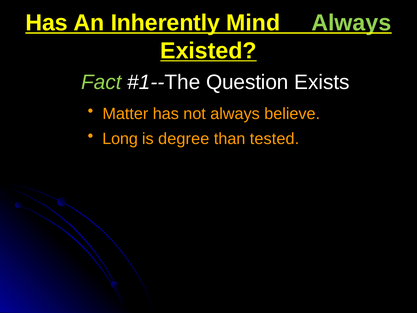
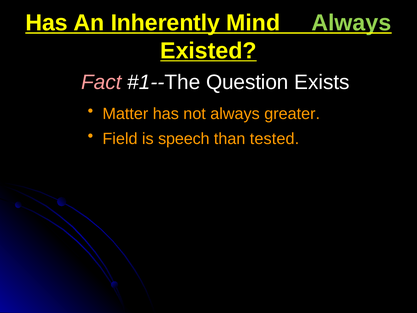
Fact colour: light green -> pink
believe: believe -> greater
Long: Long -> Field
degree: degree -> speech
